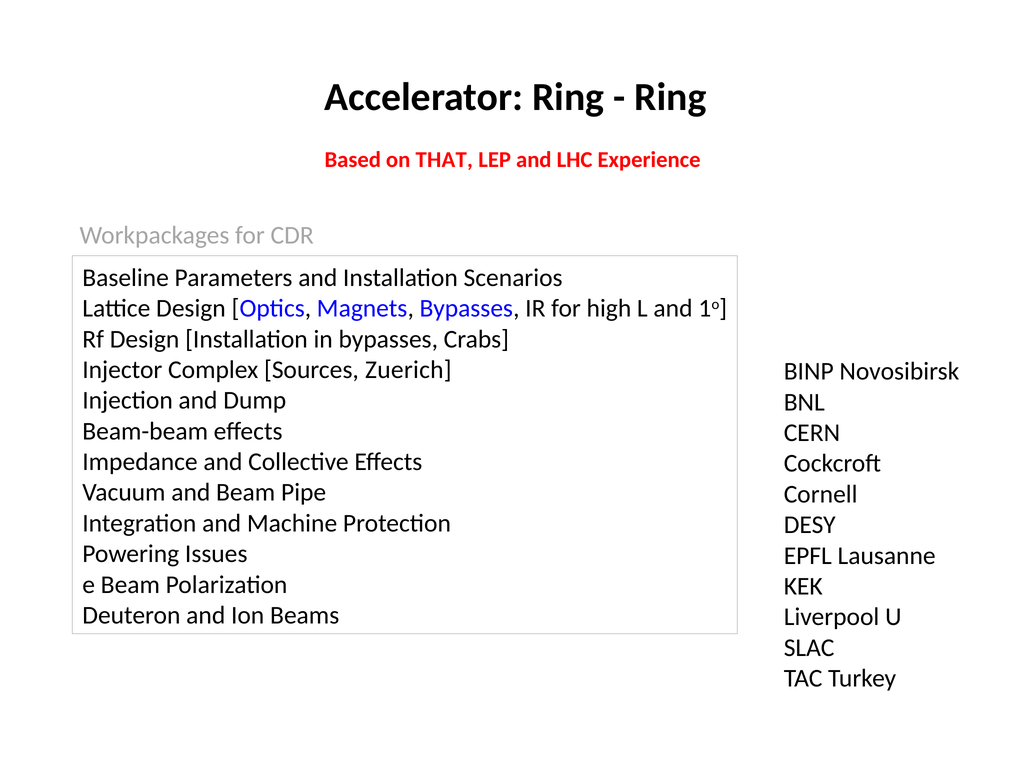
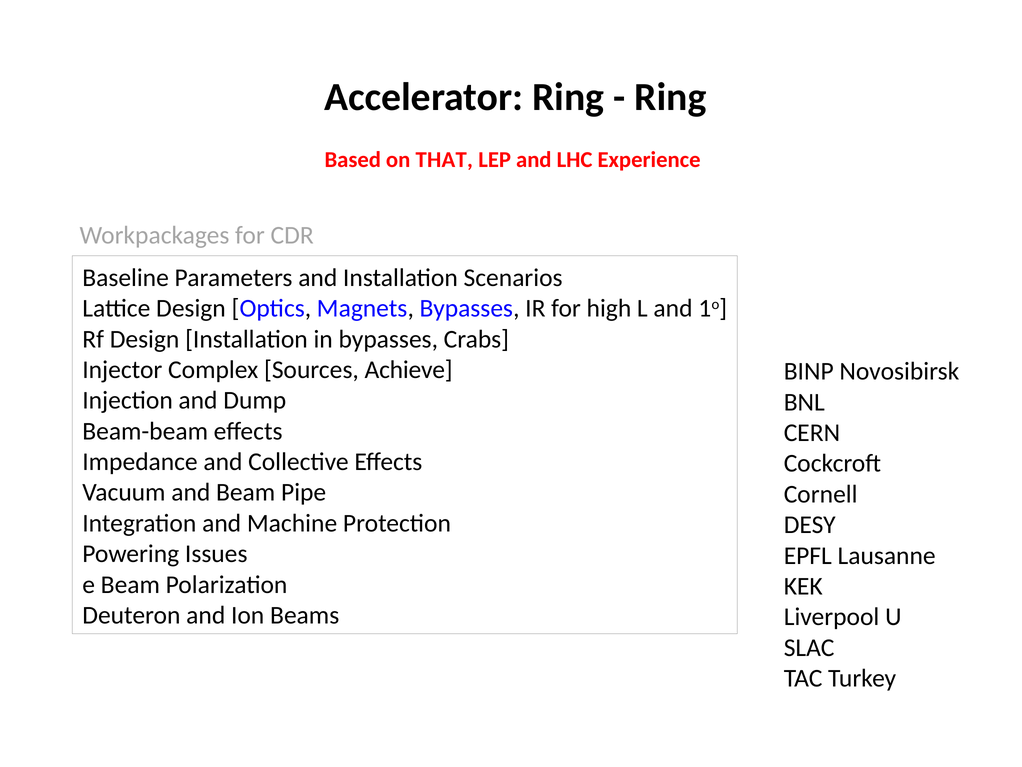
Zuerich: Zuerich -> Achieve
